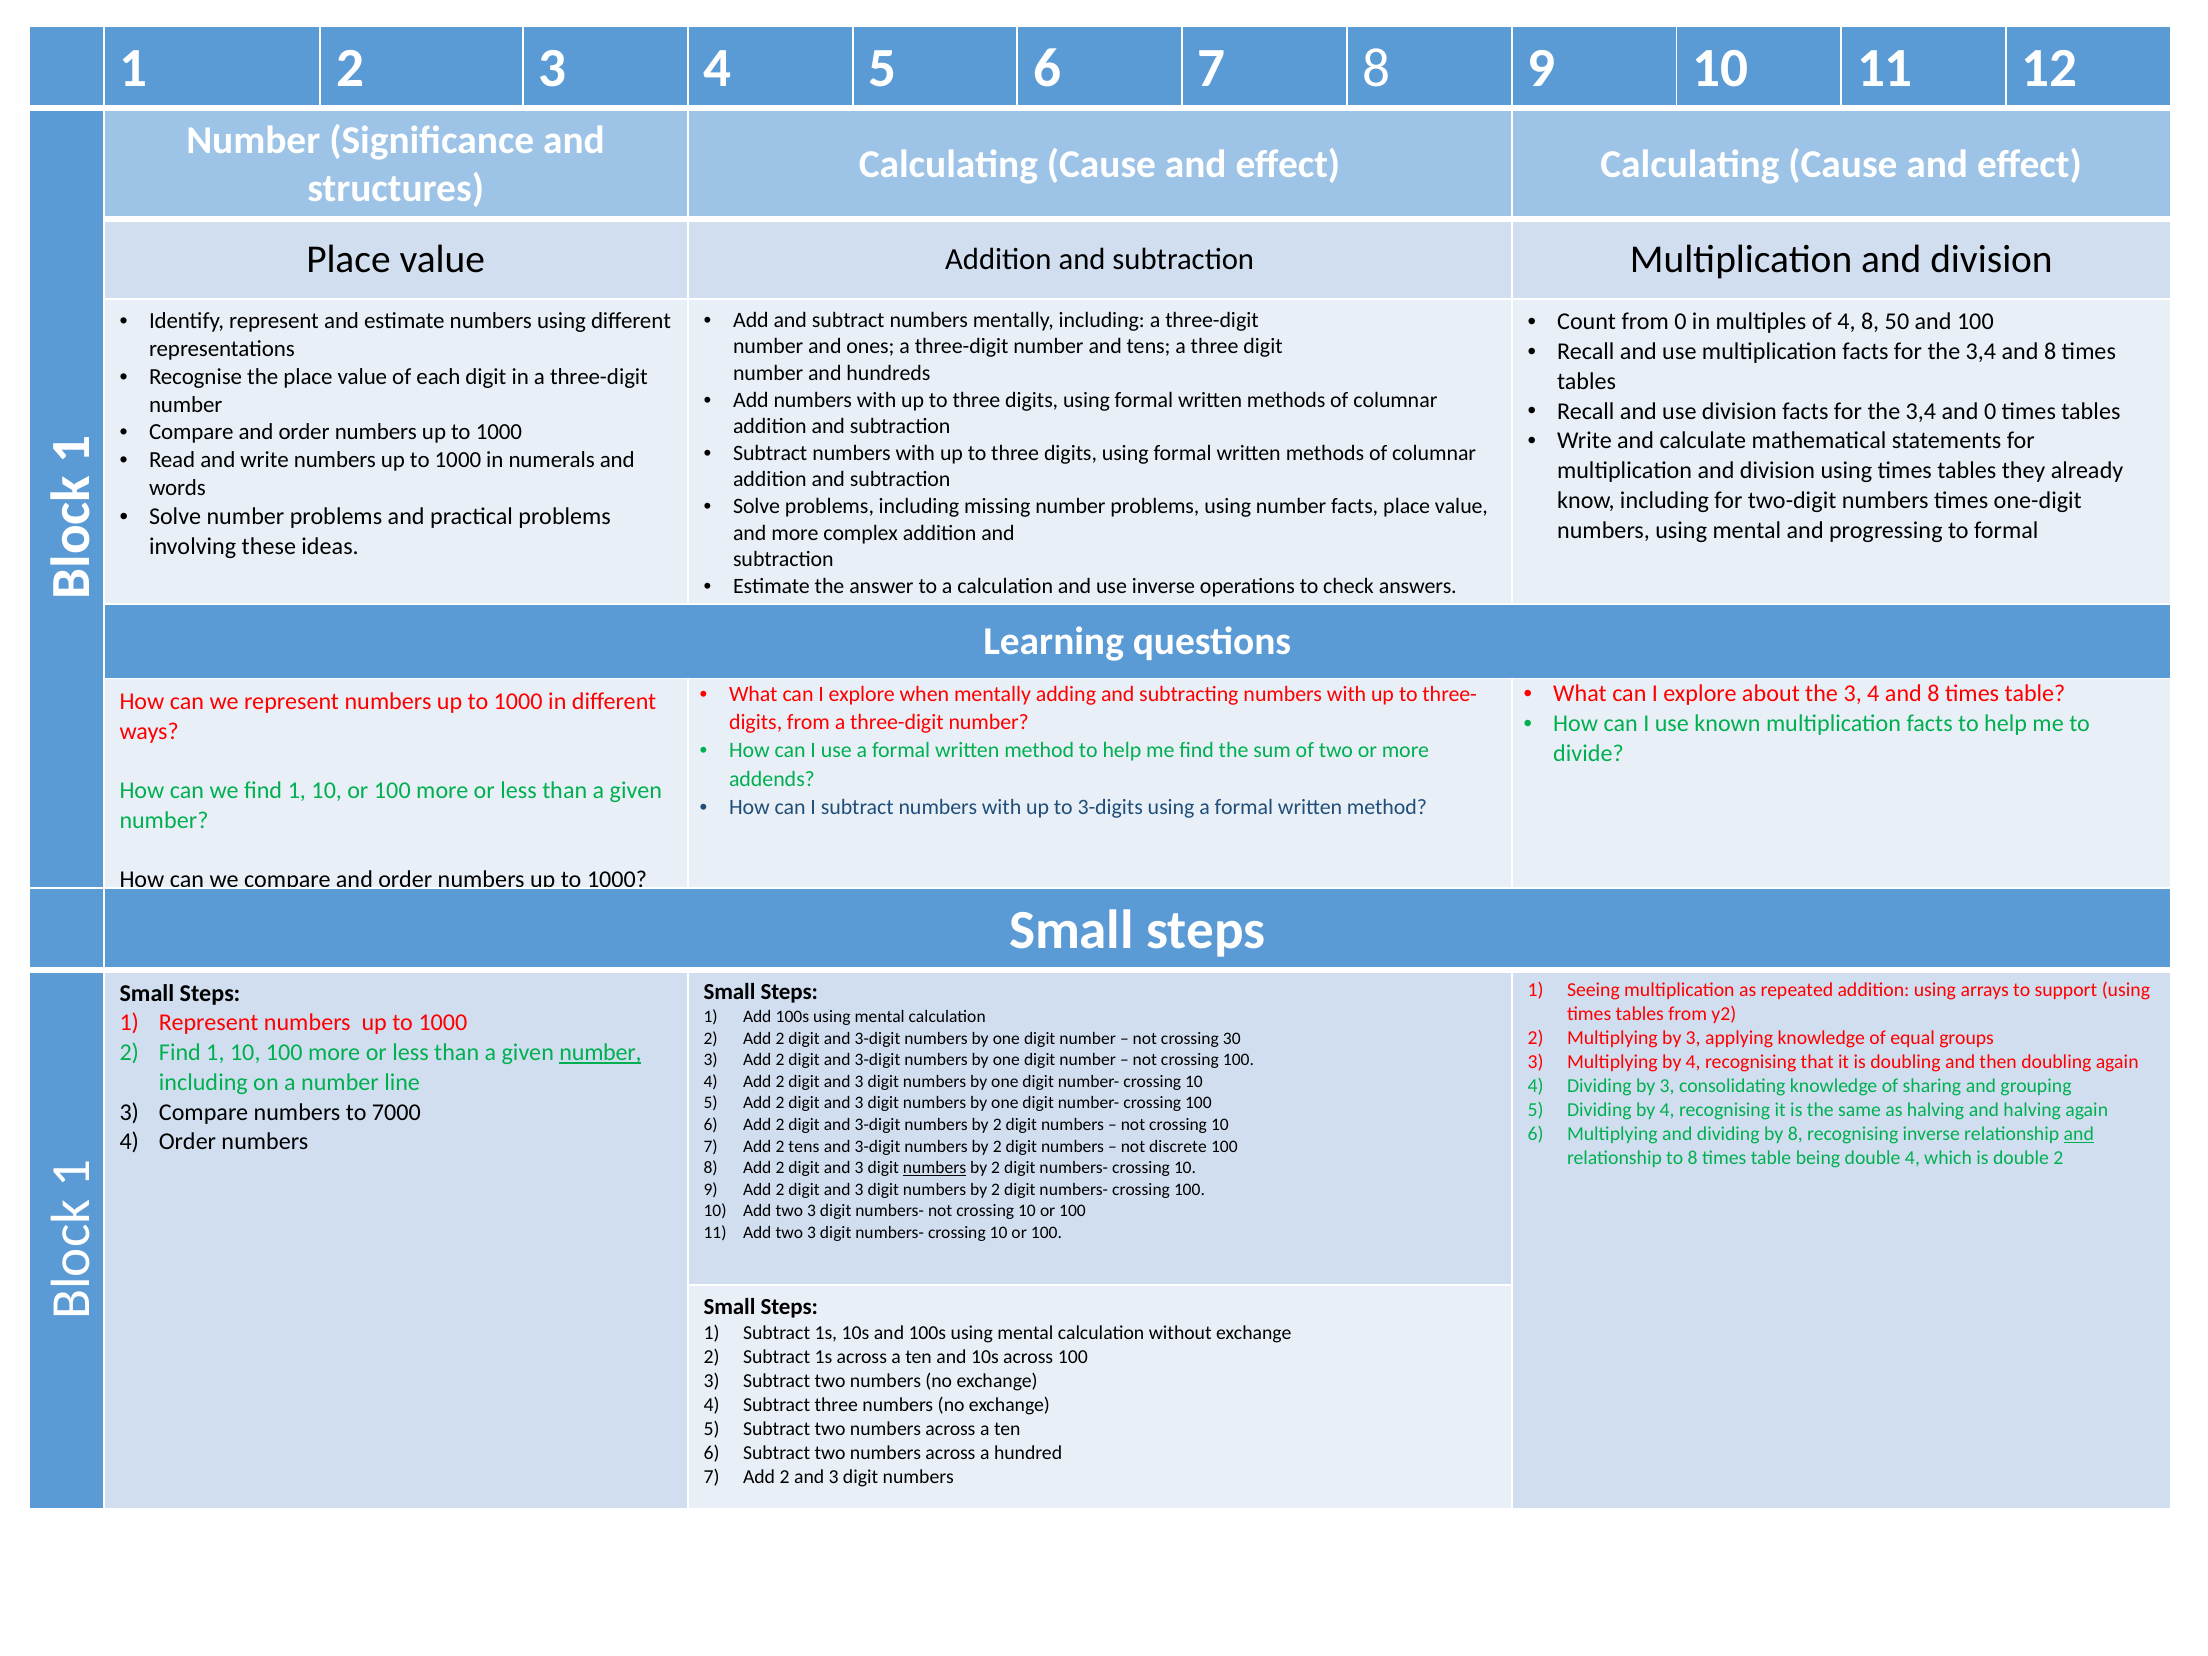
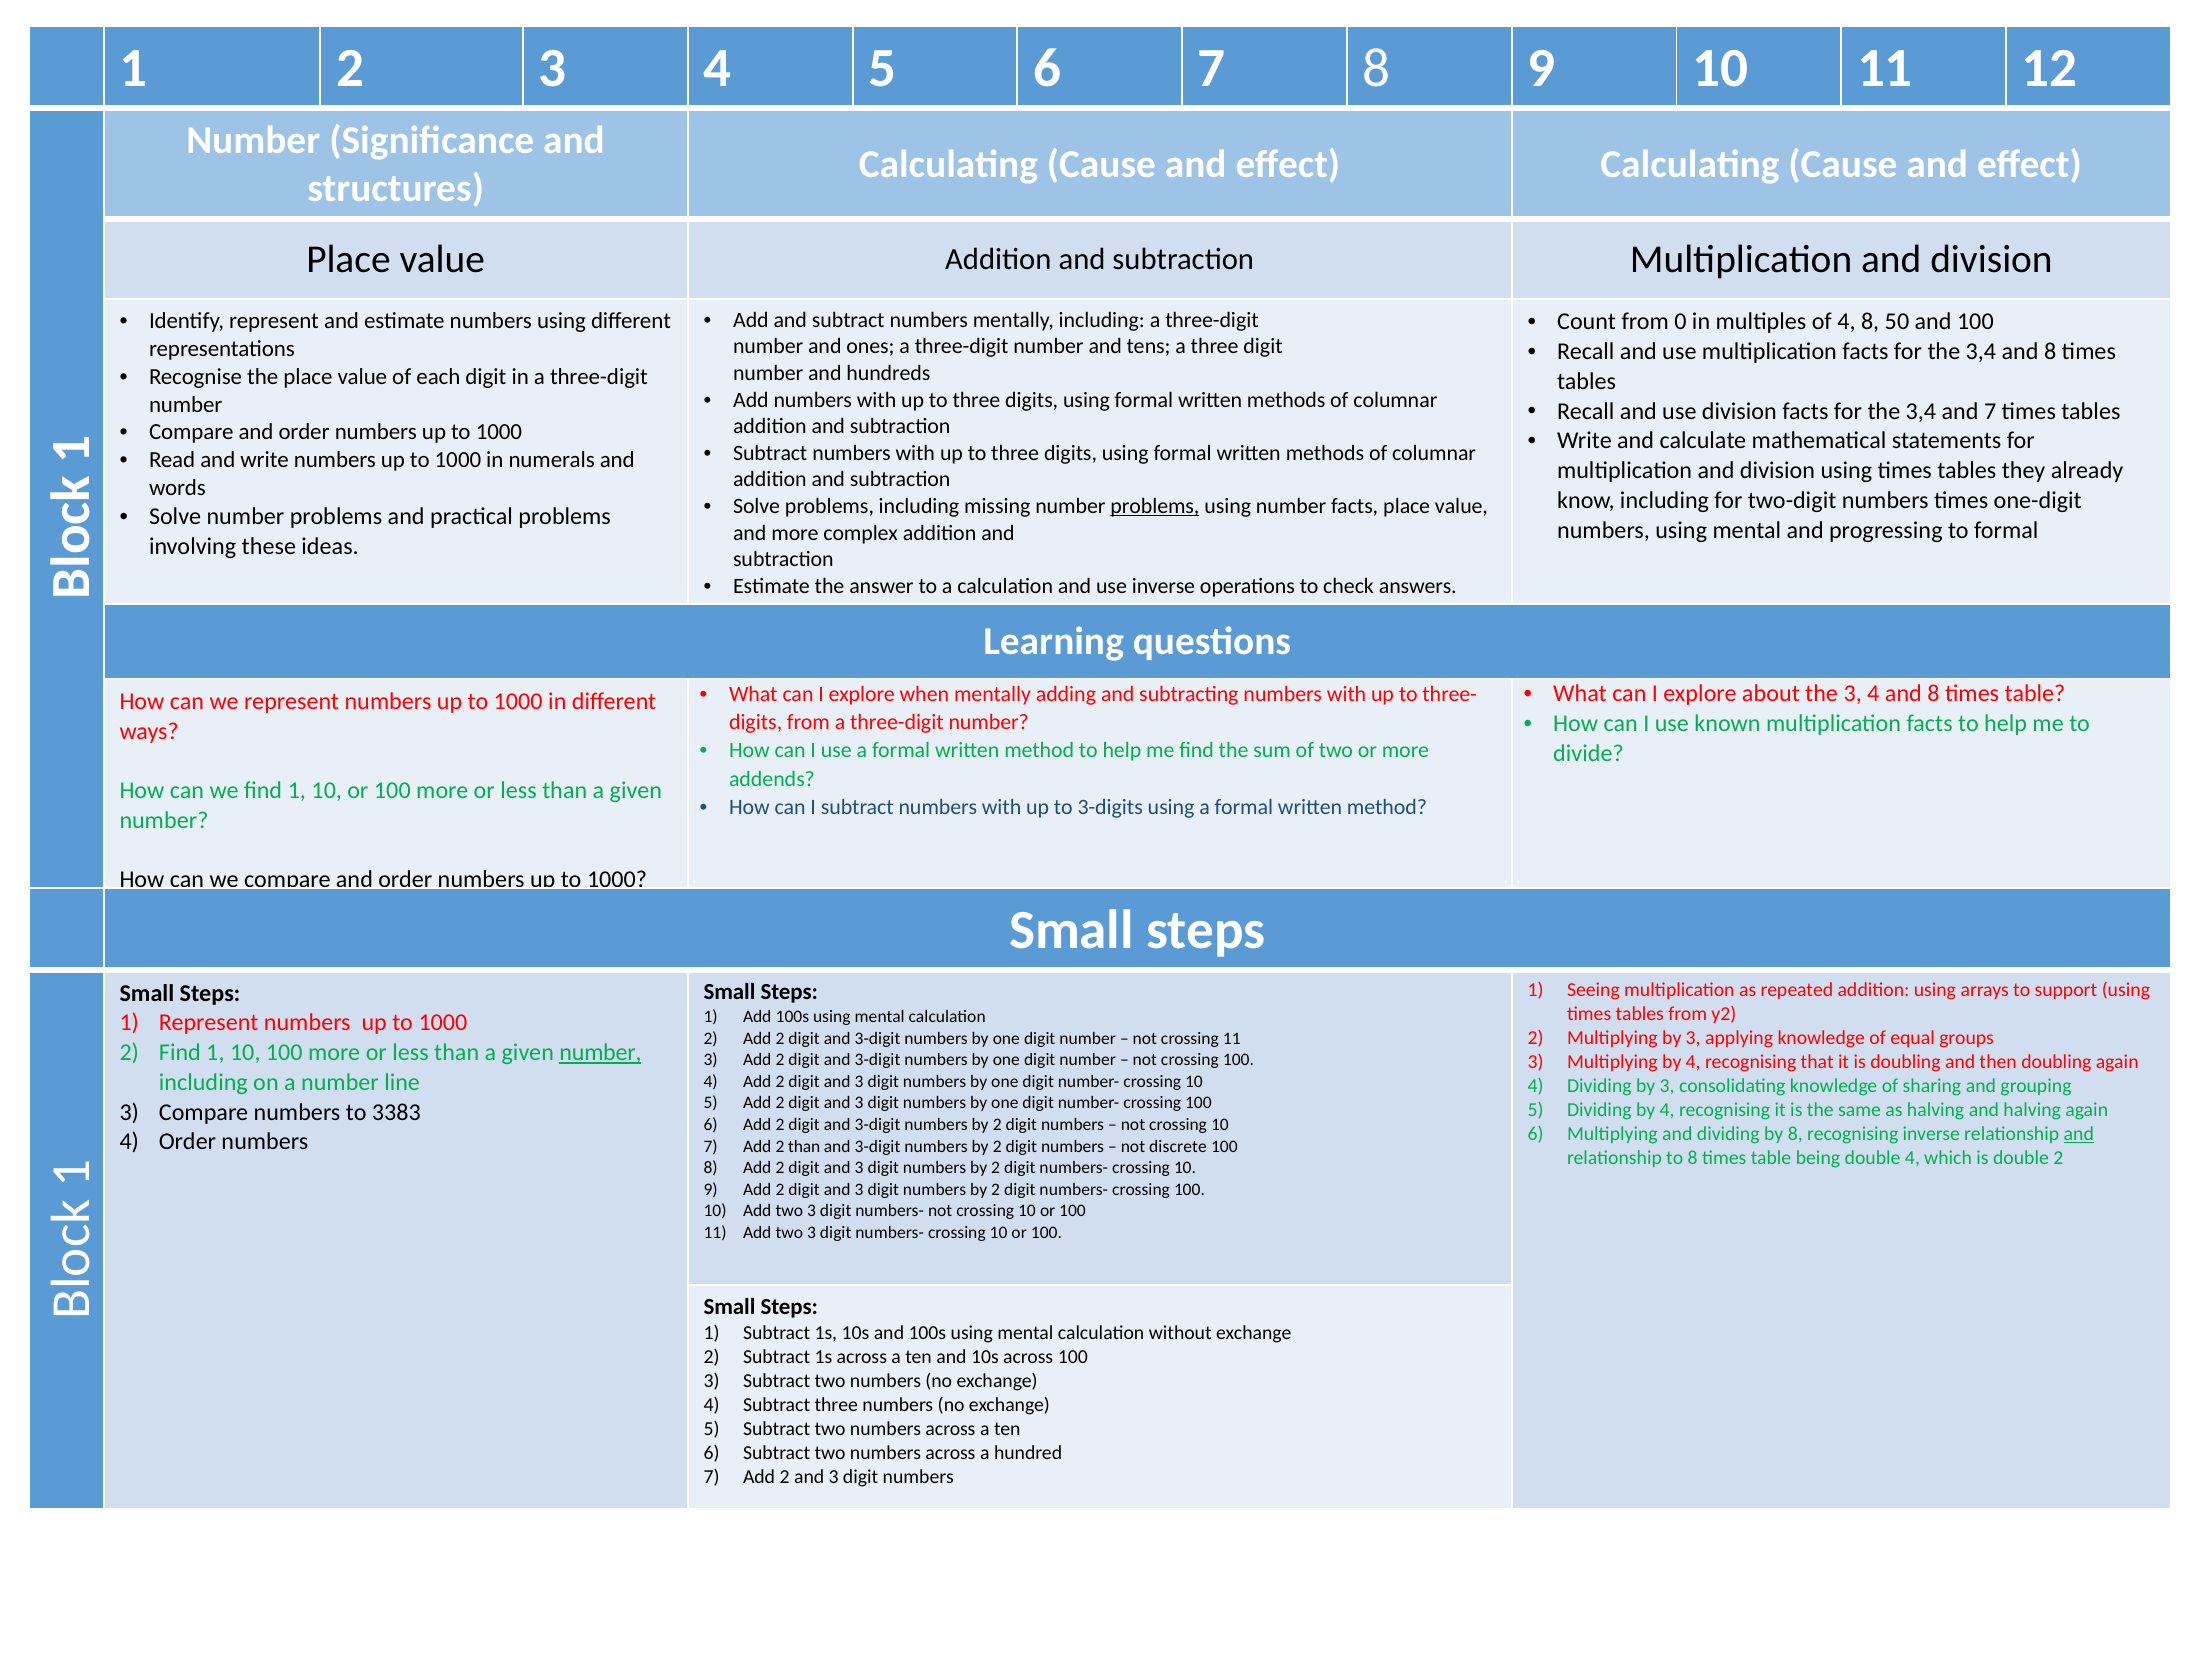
and 0: 0 -> 7
problems at (1155, 506) underline: none -> present
crossing 30: 30 -> 11
7000: 7000 -> 3383
2 tens: tens -> than
numbers at (935, 1168) underline: present -> none
